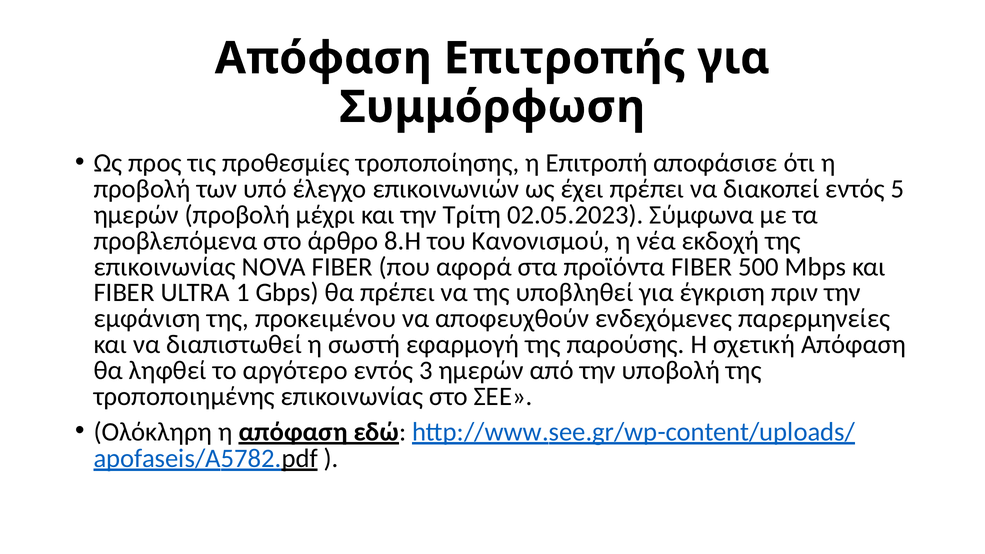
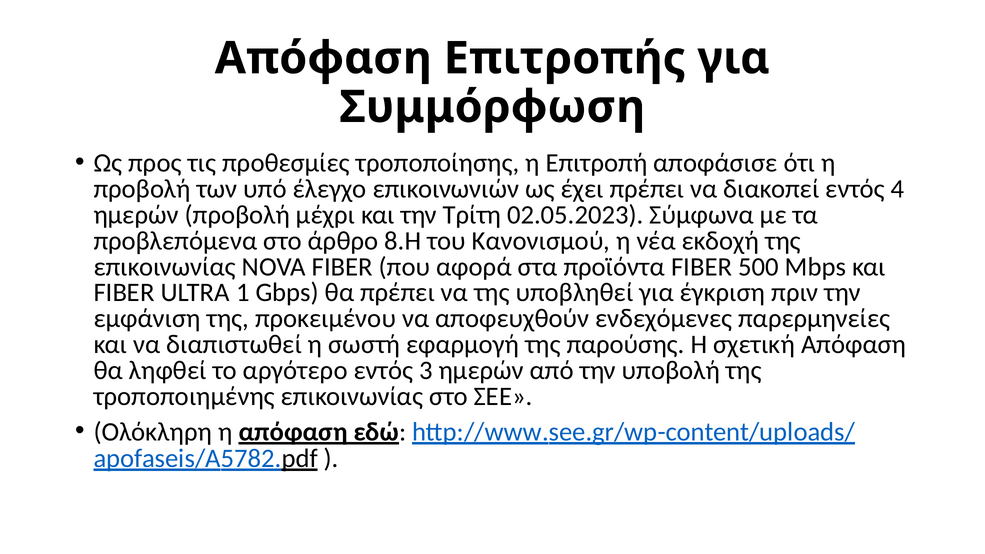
5: 5 -> 4
